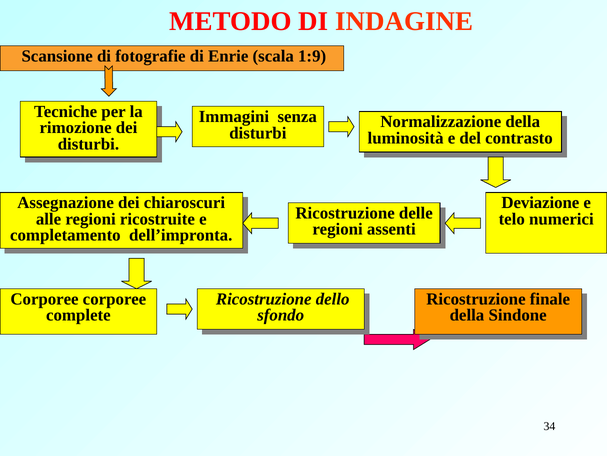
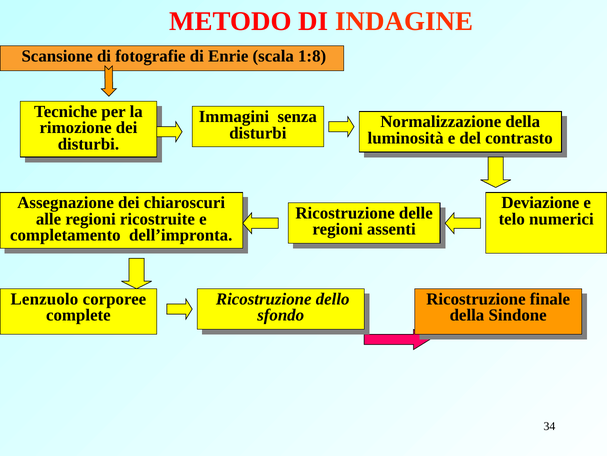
1:9: 1:9 -> 1:8
Corporee at (45, 299): Corporee -> Lenzuolo
